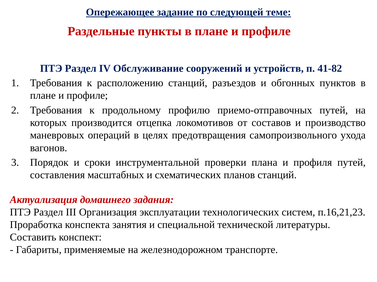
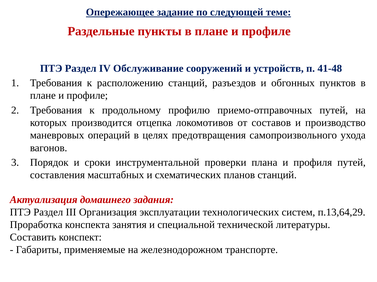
41-82: 41-82 -> 41-48
п.16,21,23: п.16,21,23 -> п.13,64,29
